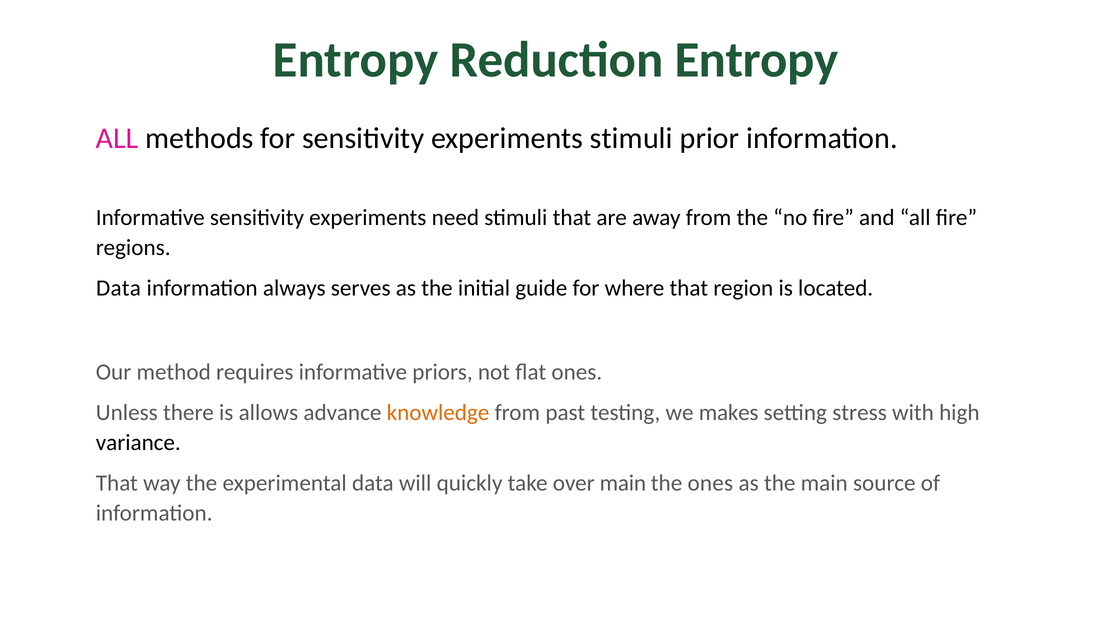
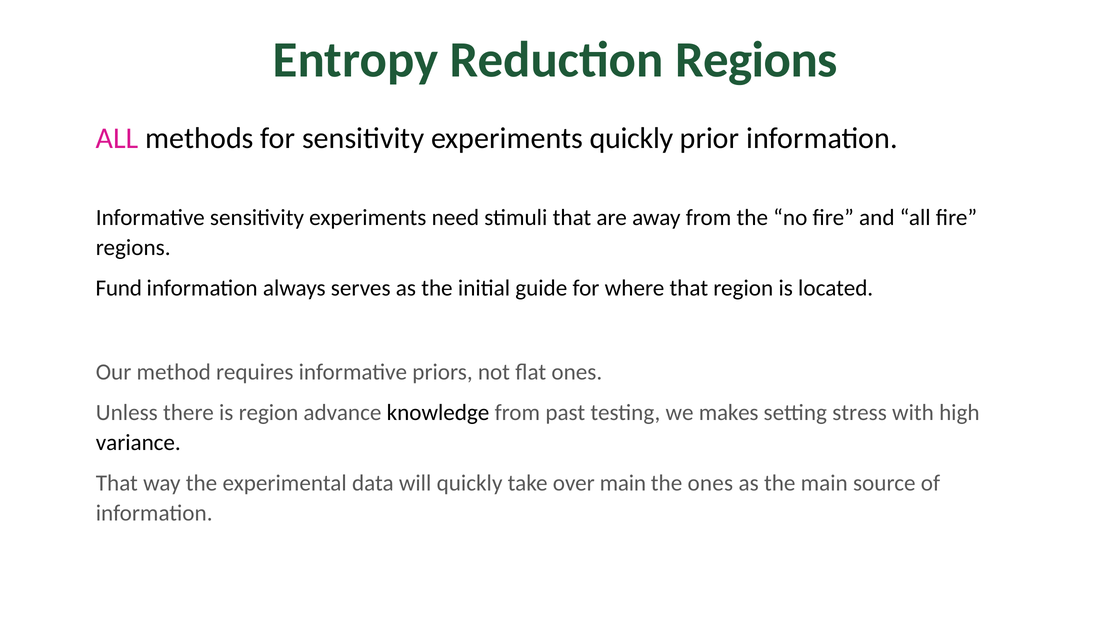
Reduction Entropy: Entropy -> Regions
experiments stimuli: stimuli -> quickly
Data at (118, 288): Data -> Fund
is allows: allows -> region
knowledge colour: orange -> black
